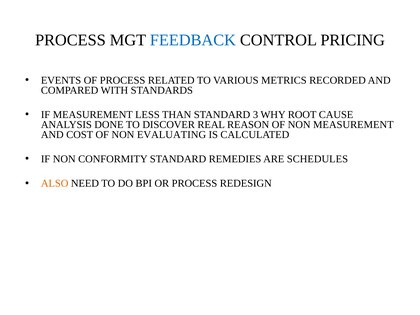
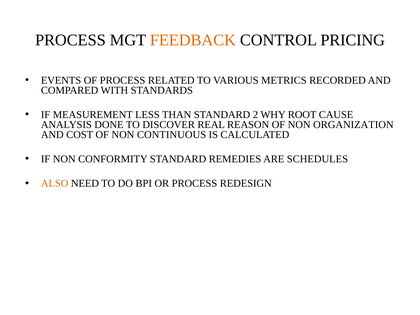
FEEDBACK colour: blue -> orange
3: 3 -> 2
NON MEASUREMENT: MEASUREMENT -> ORGANIZATION
EVALUATING: EVALUATING -> CONTINUOUS
